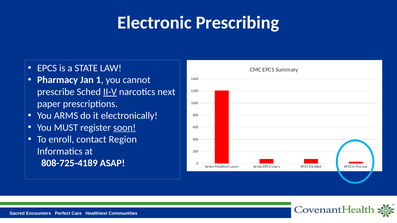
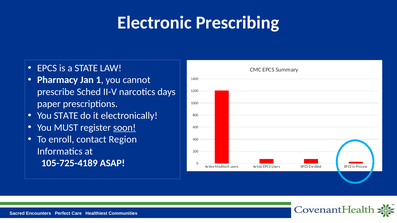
II-V underline: present -> none
next: next -> days
You ARMS: ARMS -> STATE
808-725-4189: 808-725-4189 -> 105-725-4189
